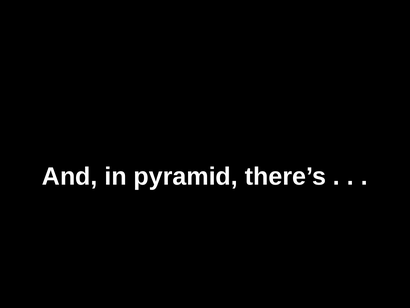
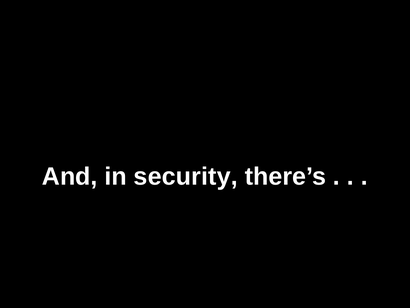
pyramid: pyramid -> security
